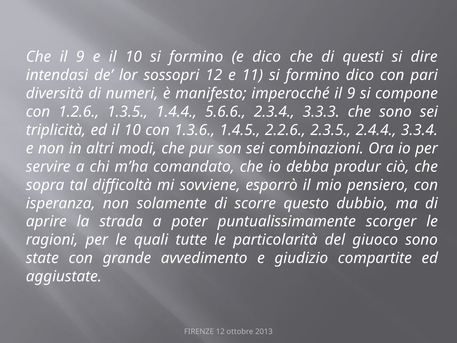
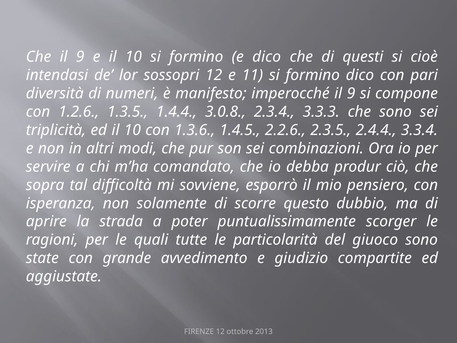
dire: dire -> cioè
5.6.6: 5.6.6 -> 3.0.8
